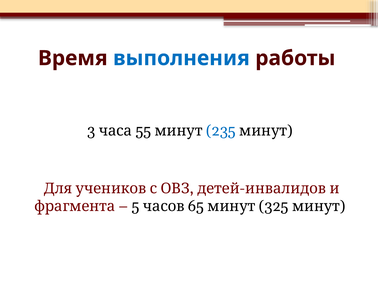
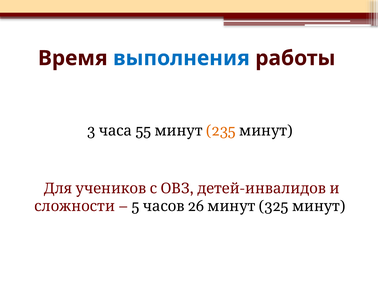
235 colour: blue -> orange
фрагмента: фрагмента -> сложности
65: 65 -> 26
